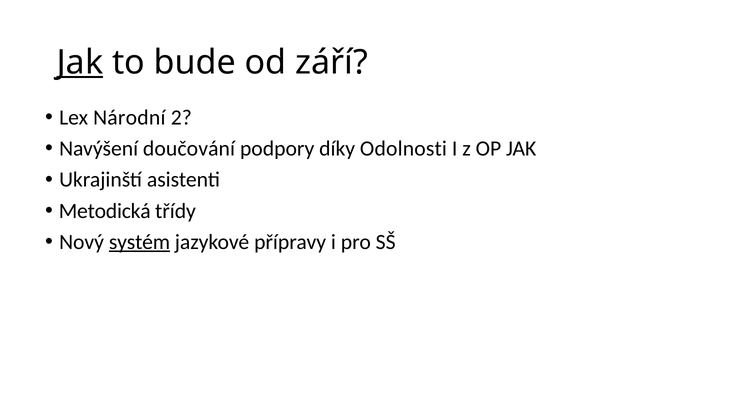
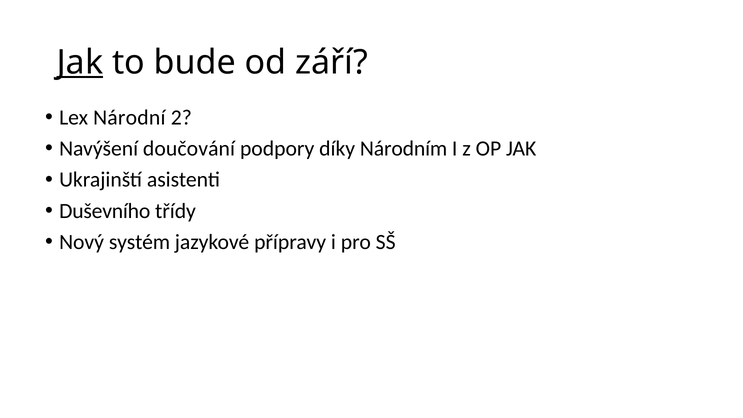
Odolnosti: Odolnosti -> Národním
Metodická: Metodická -> Duševního
systém underline: present -> none
